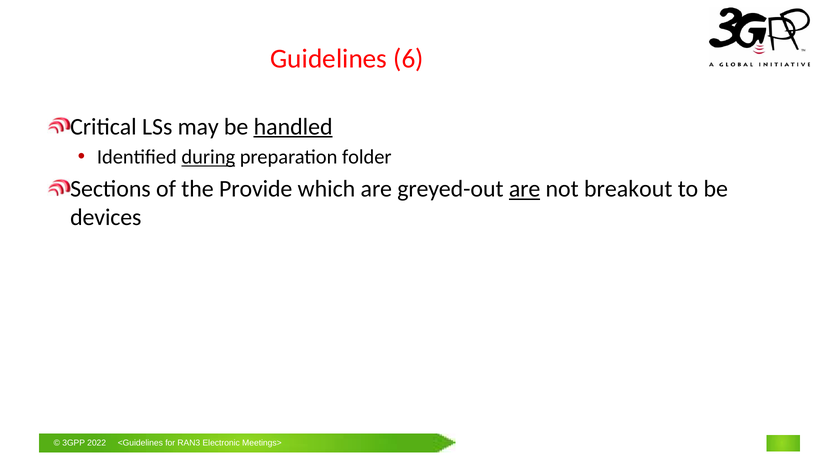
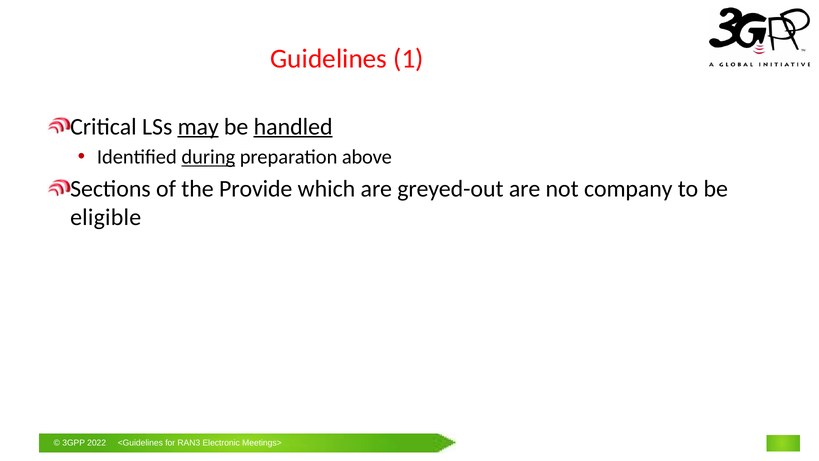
Guidelines 6: 6 -> 1
may underline: none -> present
folder: folder -> above
are at (525, 189) underline: present -> none
breakout: breakout -> company
devices: devices -> eligible
